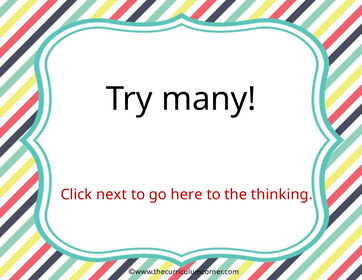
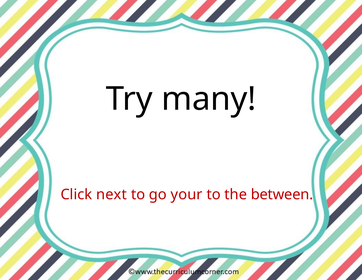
here: here -> your
thinking: thinking -> between
